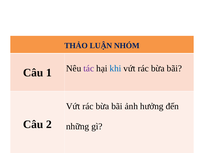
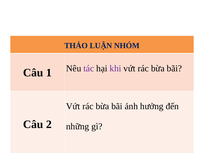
khi colour: blue -> purple
